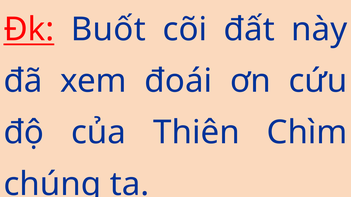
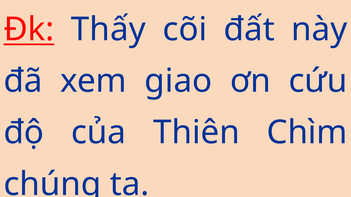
Buốt: Buốt -> Thấy
đoái: đoái -> giao
